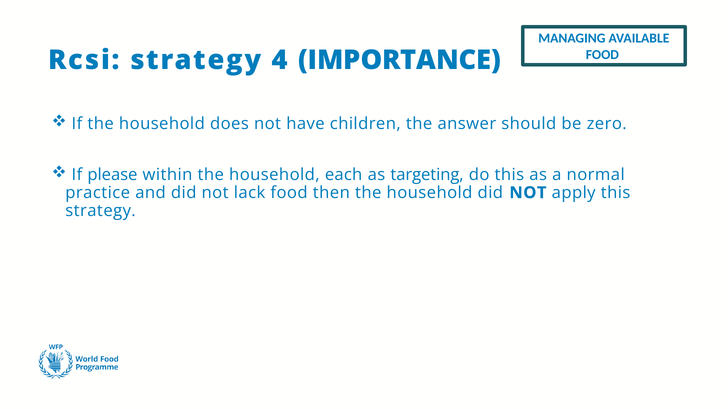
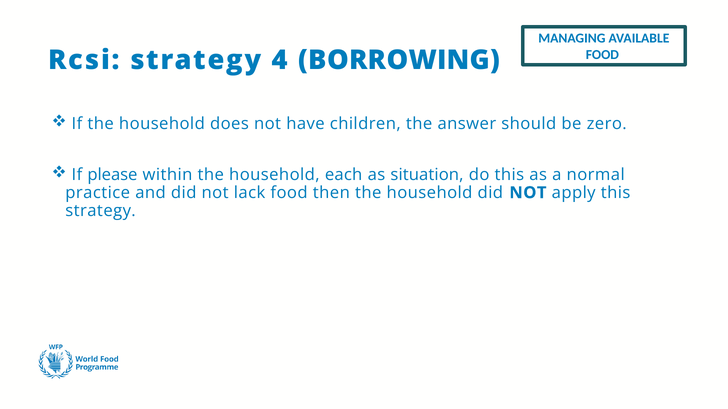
IMPORTANCE: IMPORTANCE -> BORROWING
targeting: targeting -> situation
